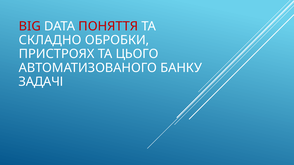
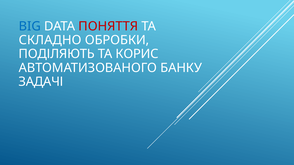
BIG colour: red -> blue
ПРИСТРОЯХ: ПРИСТРОЯХ -> ПОДІЛЯЮТЬ
ЦЬОГО: ЦЬОГО -> КОРИС
